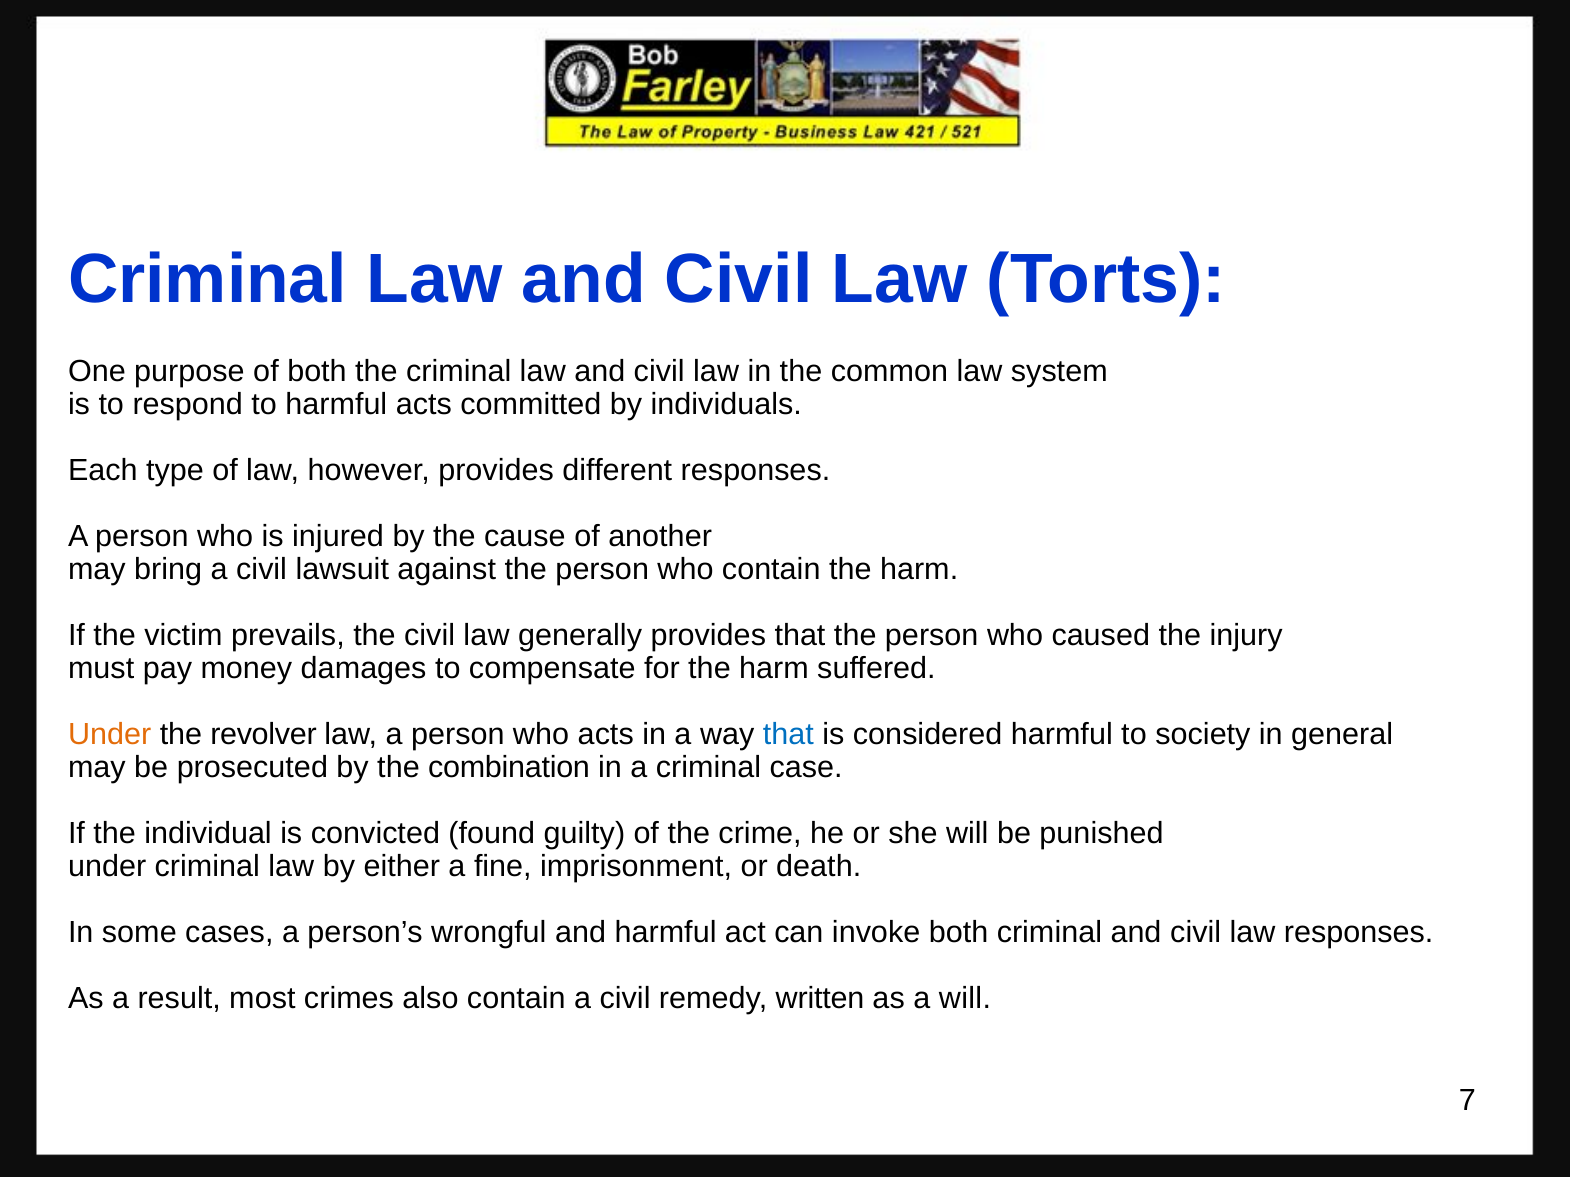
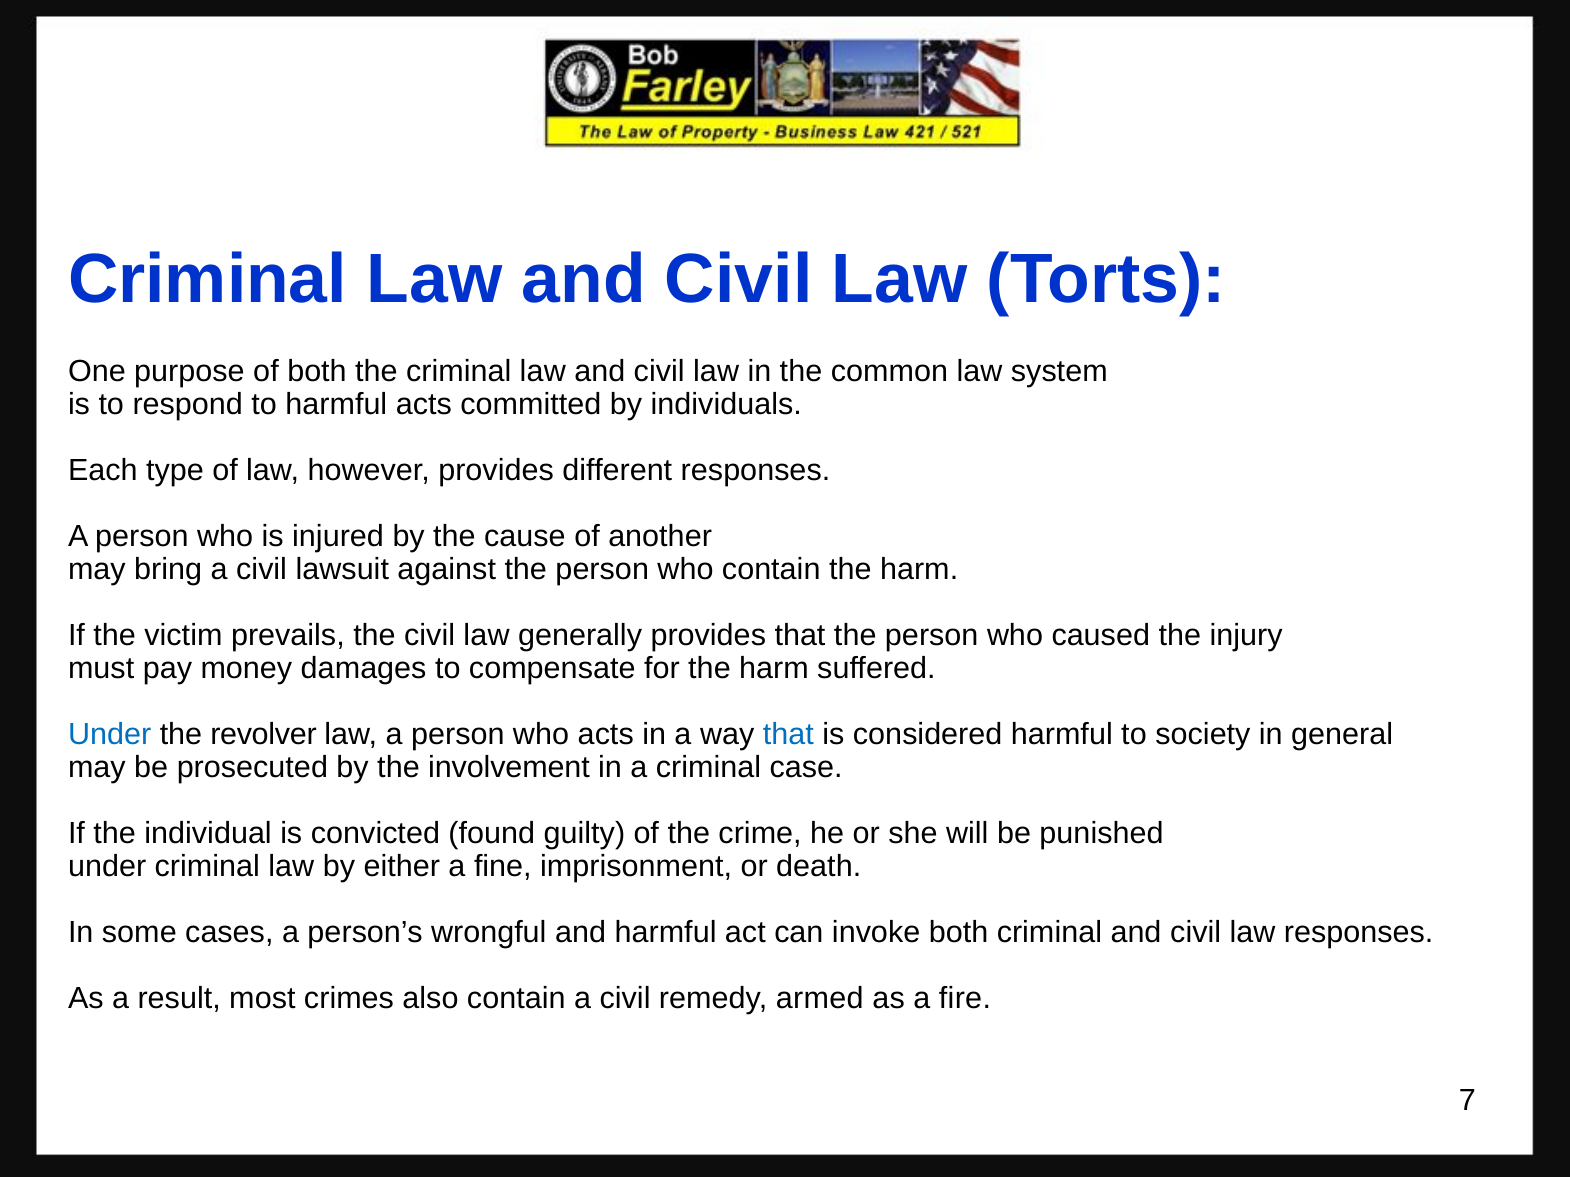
Under at (110, 735) colour: orange -> blue
combination: combination -> involvement
written: written -> armed
a will: will -> fire
